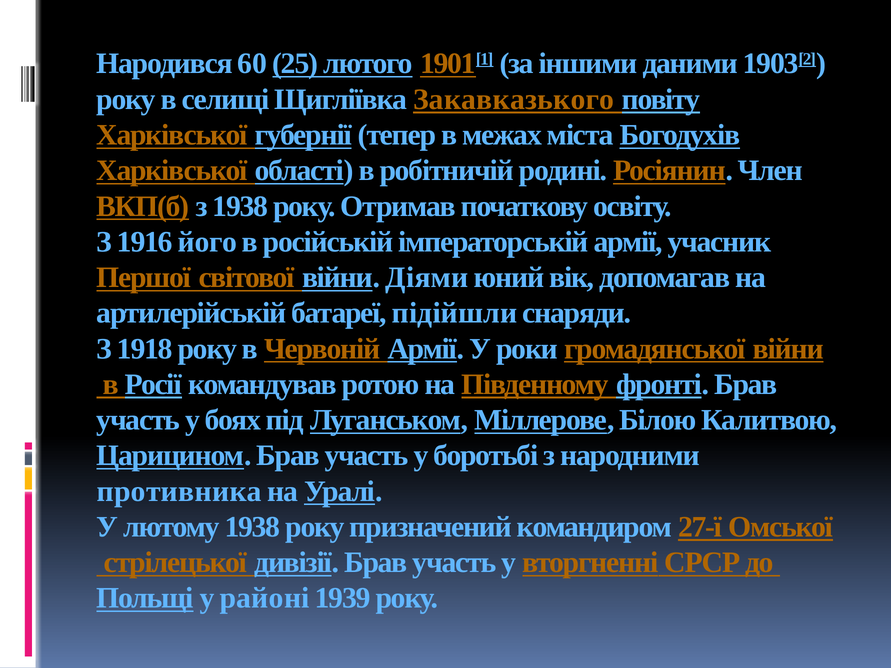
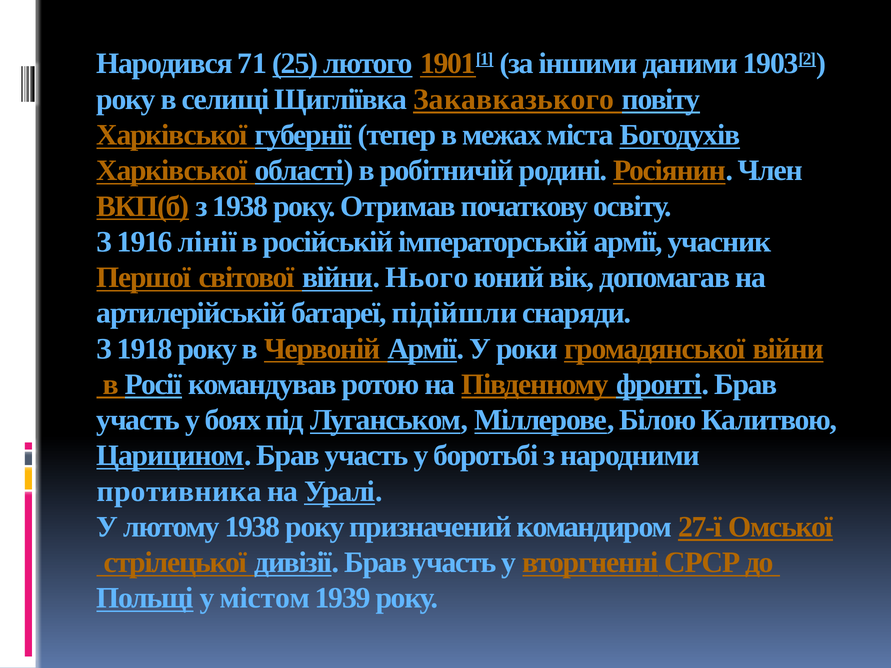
60: 60 -> 71
його: його -> лінії
Діями: Діями -> Нього
районі: районі -> містом
